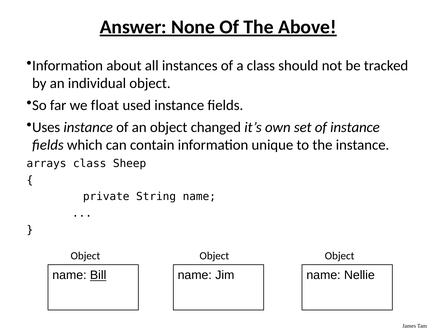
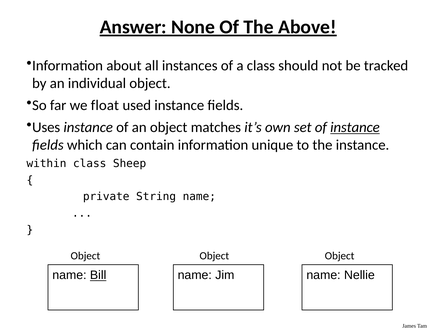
changed: changed -> matches
instance at (355, 128) underline: none -> present
arrays: arrays -> within
